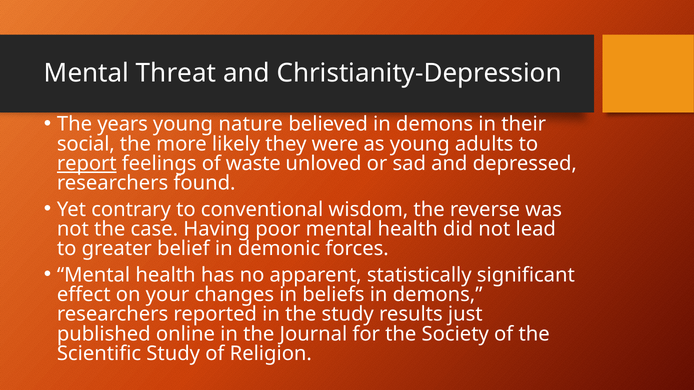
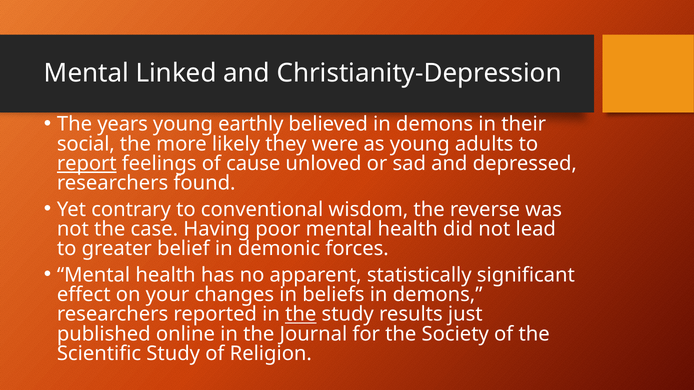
Threat: Threat -> Linked
nature: nature -> earthly
waste: waste -> cause
the at (301, 315) underline: none -> present
